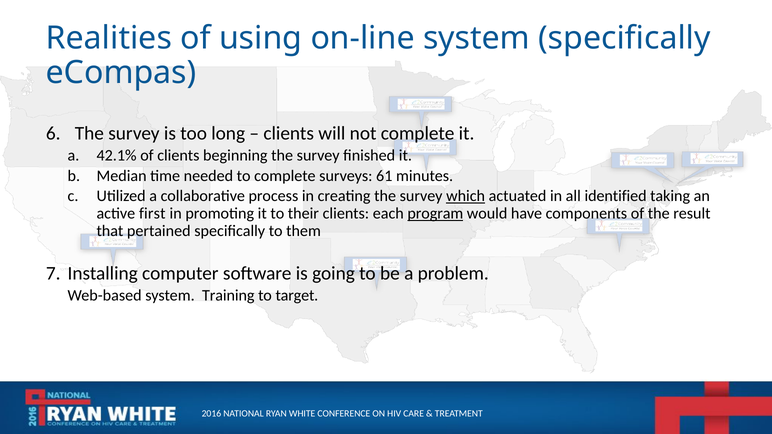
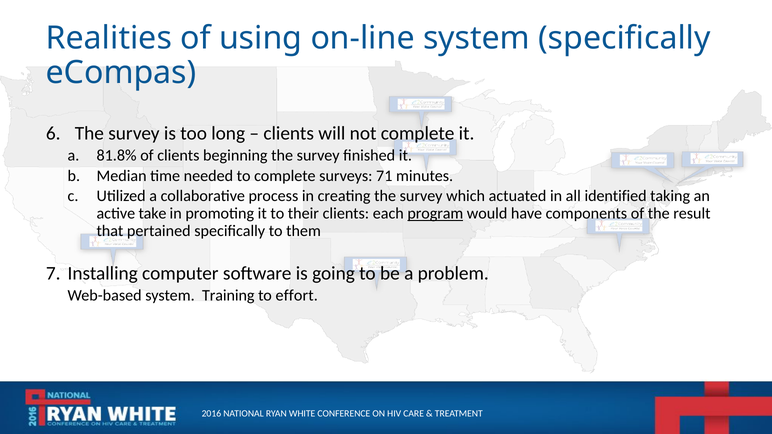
42.1%: 42.1% -> 81.8%
61: 61 -> 71
which underline: present -> none
first: first -> take
target: target -> effort
